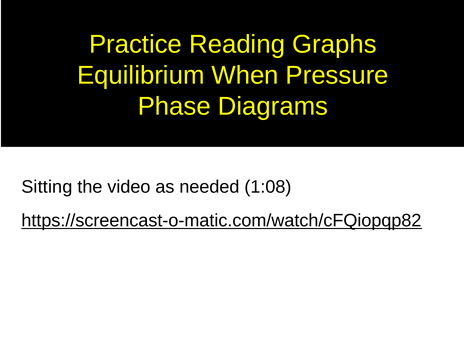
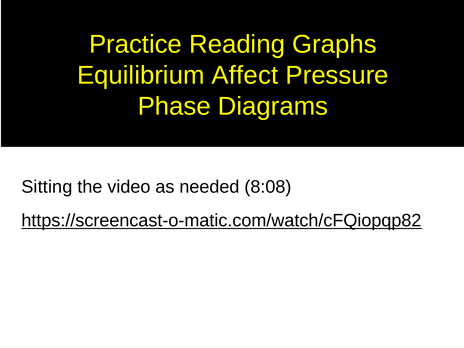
When: When -> Affect
1:08: 1:08 -> 8:08
